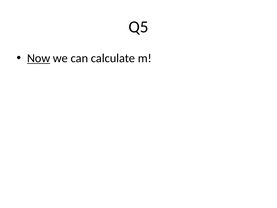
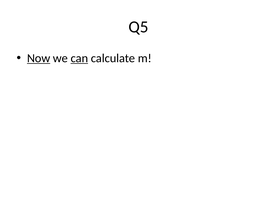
can underline: none -> present
